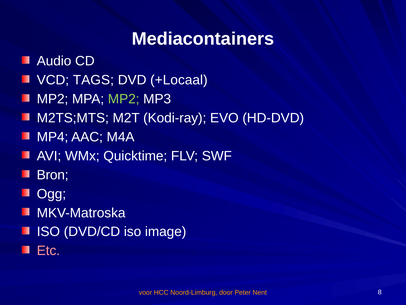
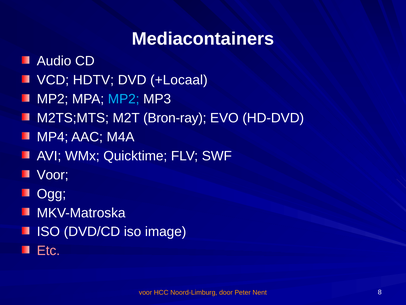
TAGS: TAGS -> HDTV
MP2 at (124, 99) colour: light green -> light blue
Kodi-ray: Kodi-ray -> Bron-ray
Bron at (53, 175): Bron -> Voor
